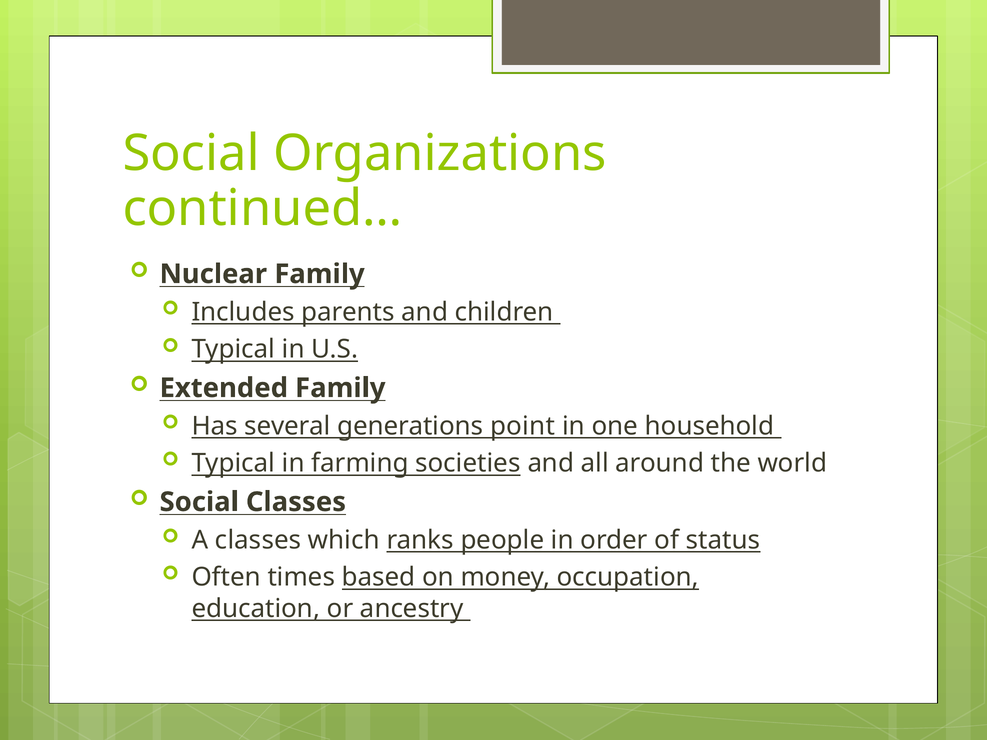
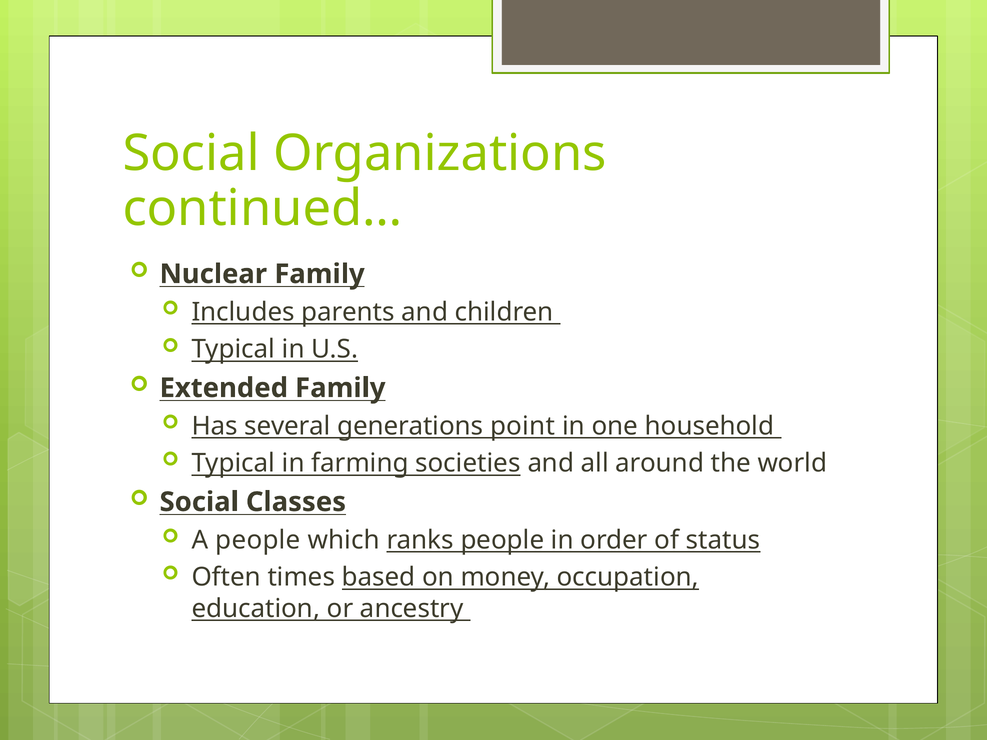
A classes: classes -> people
